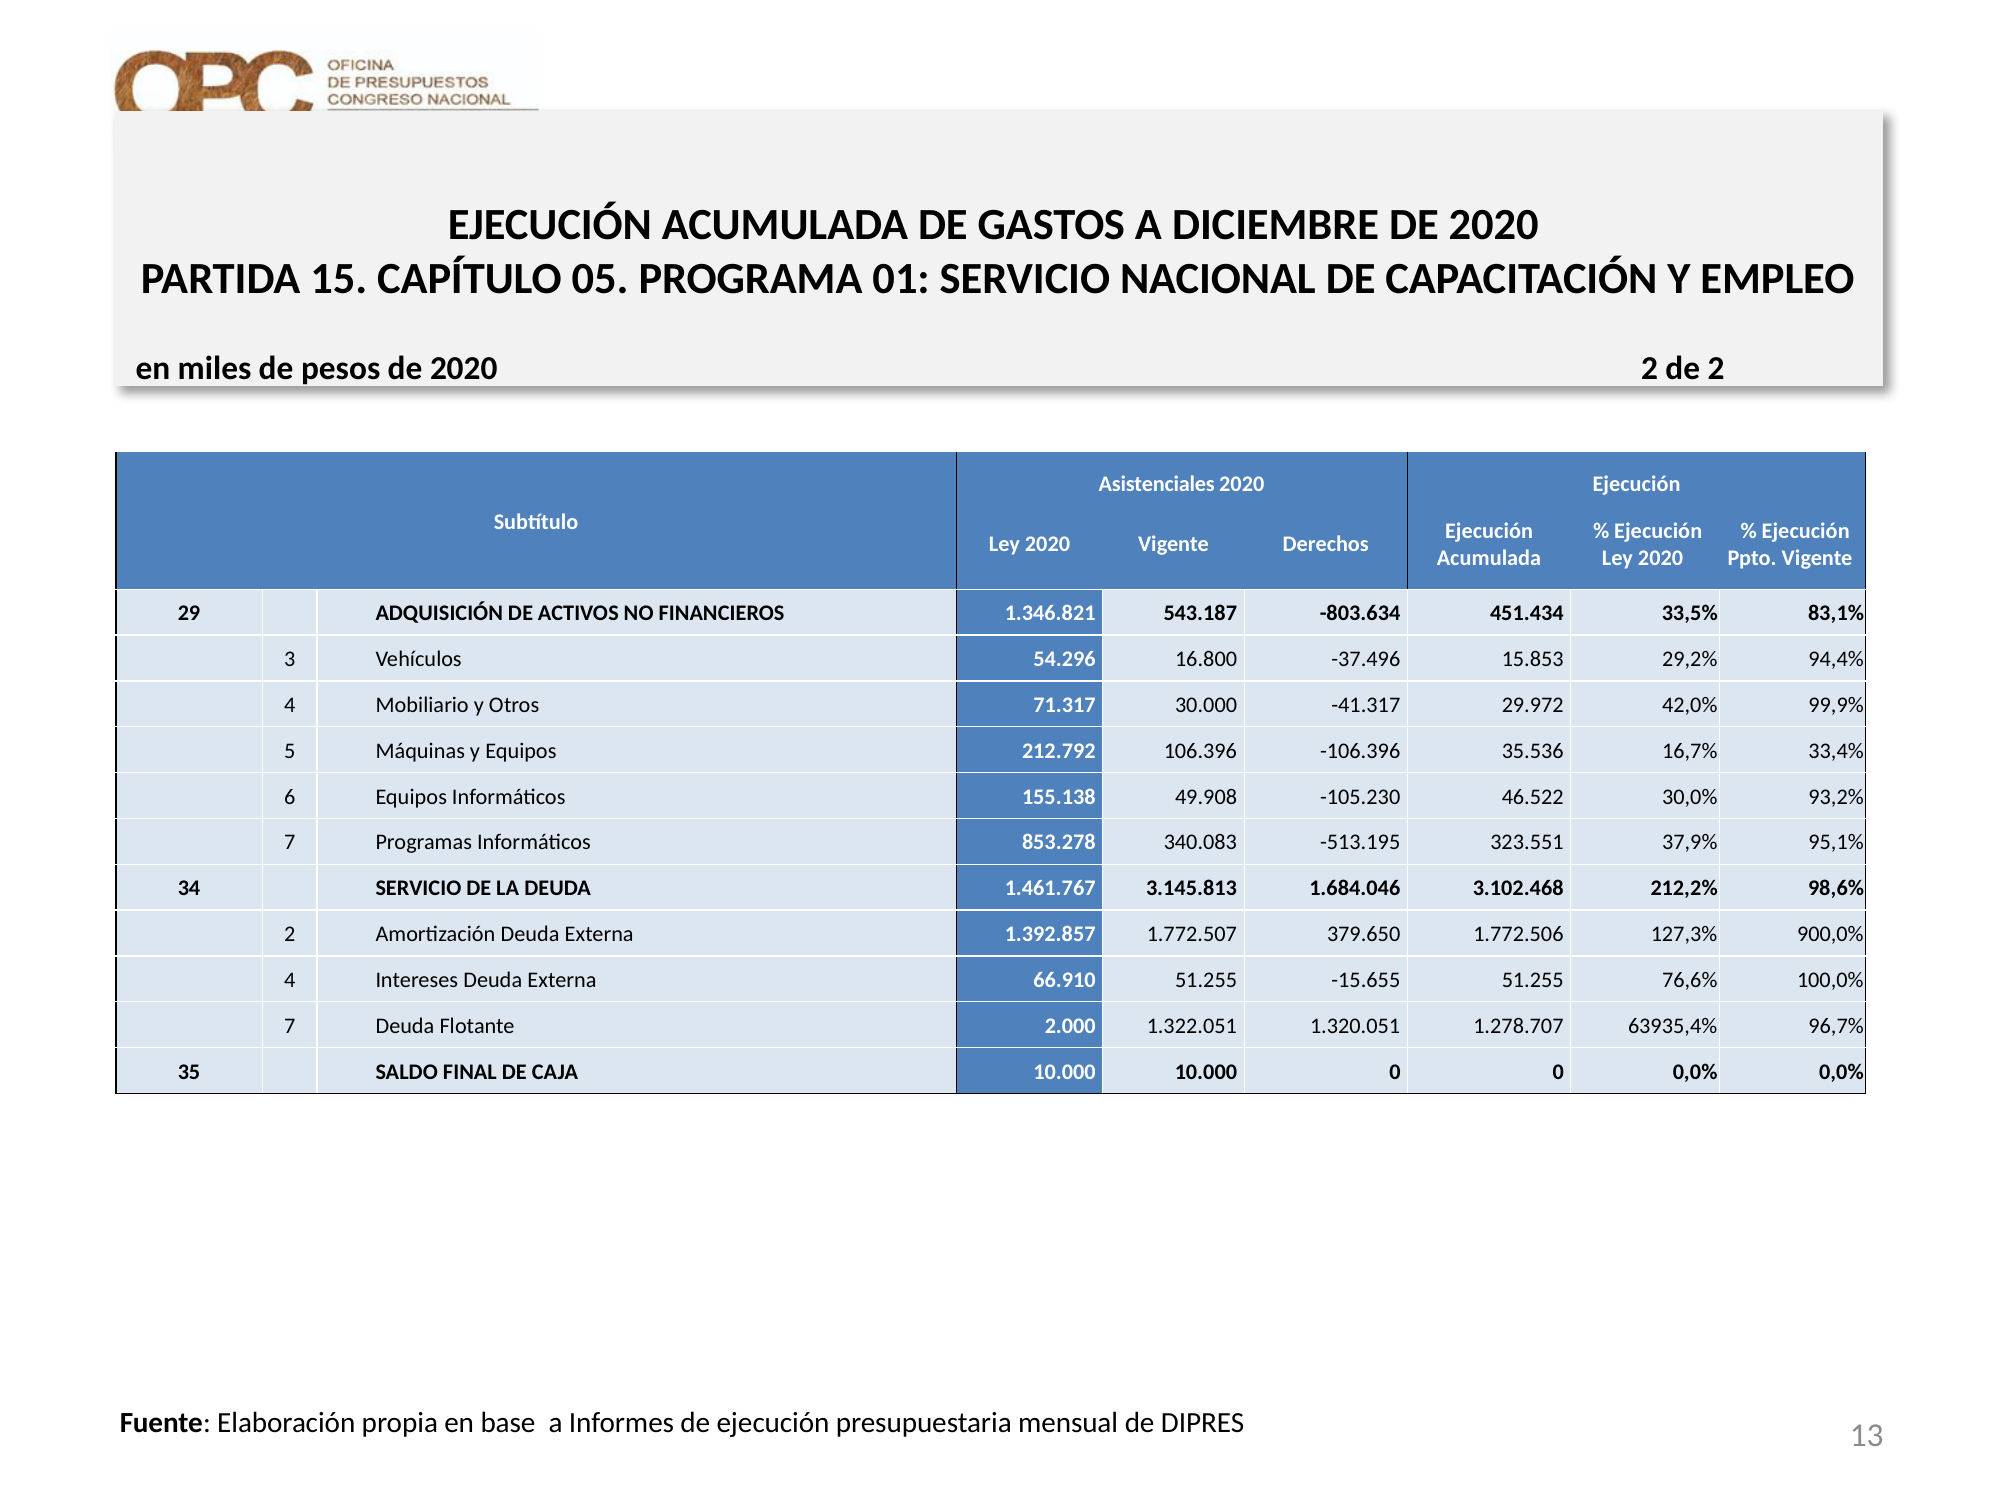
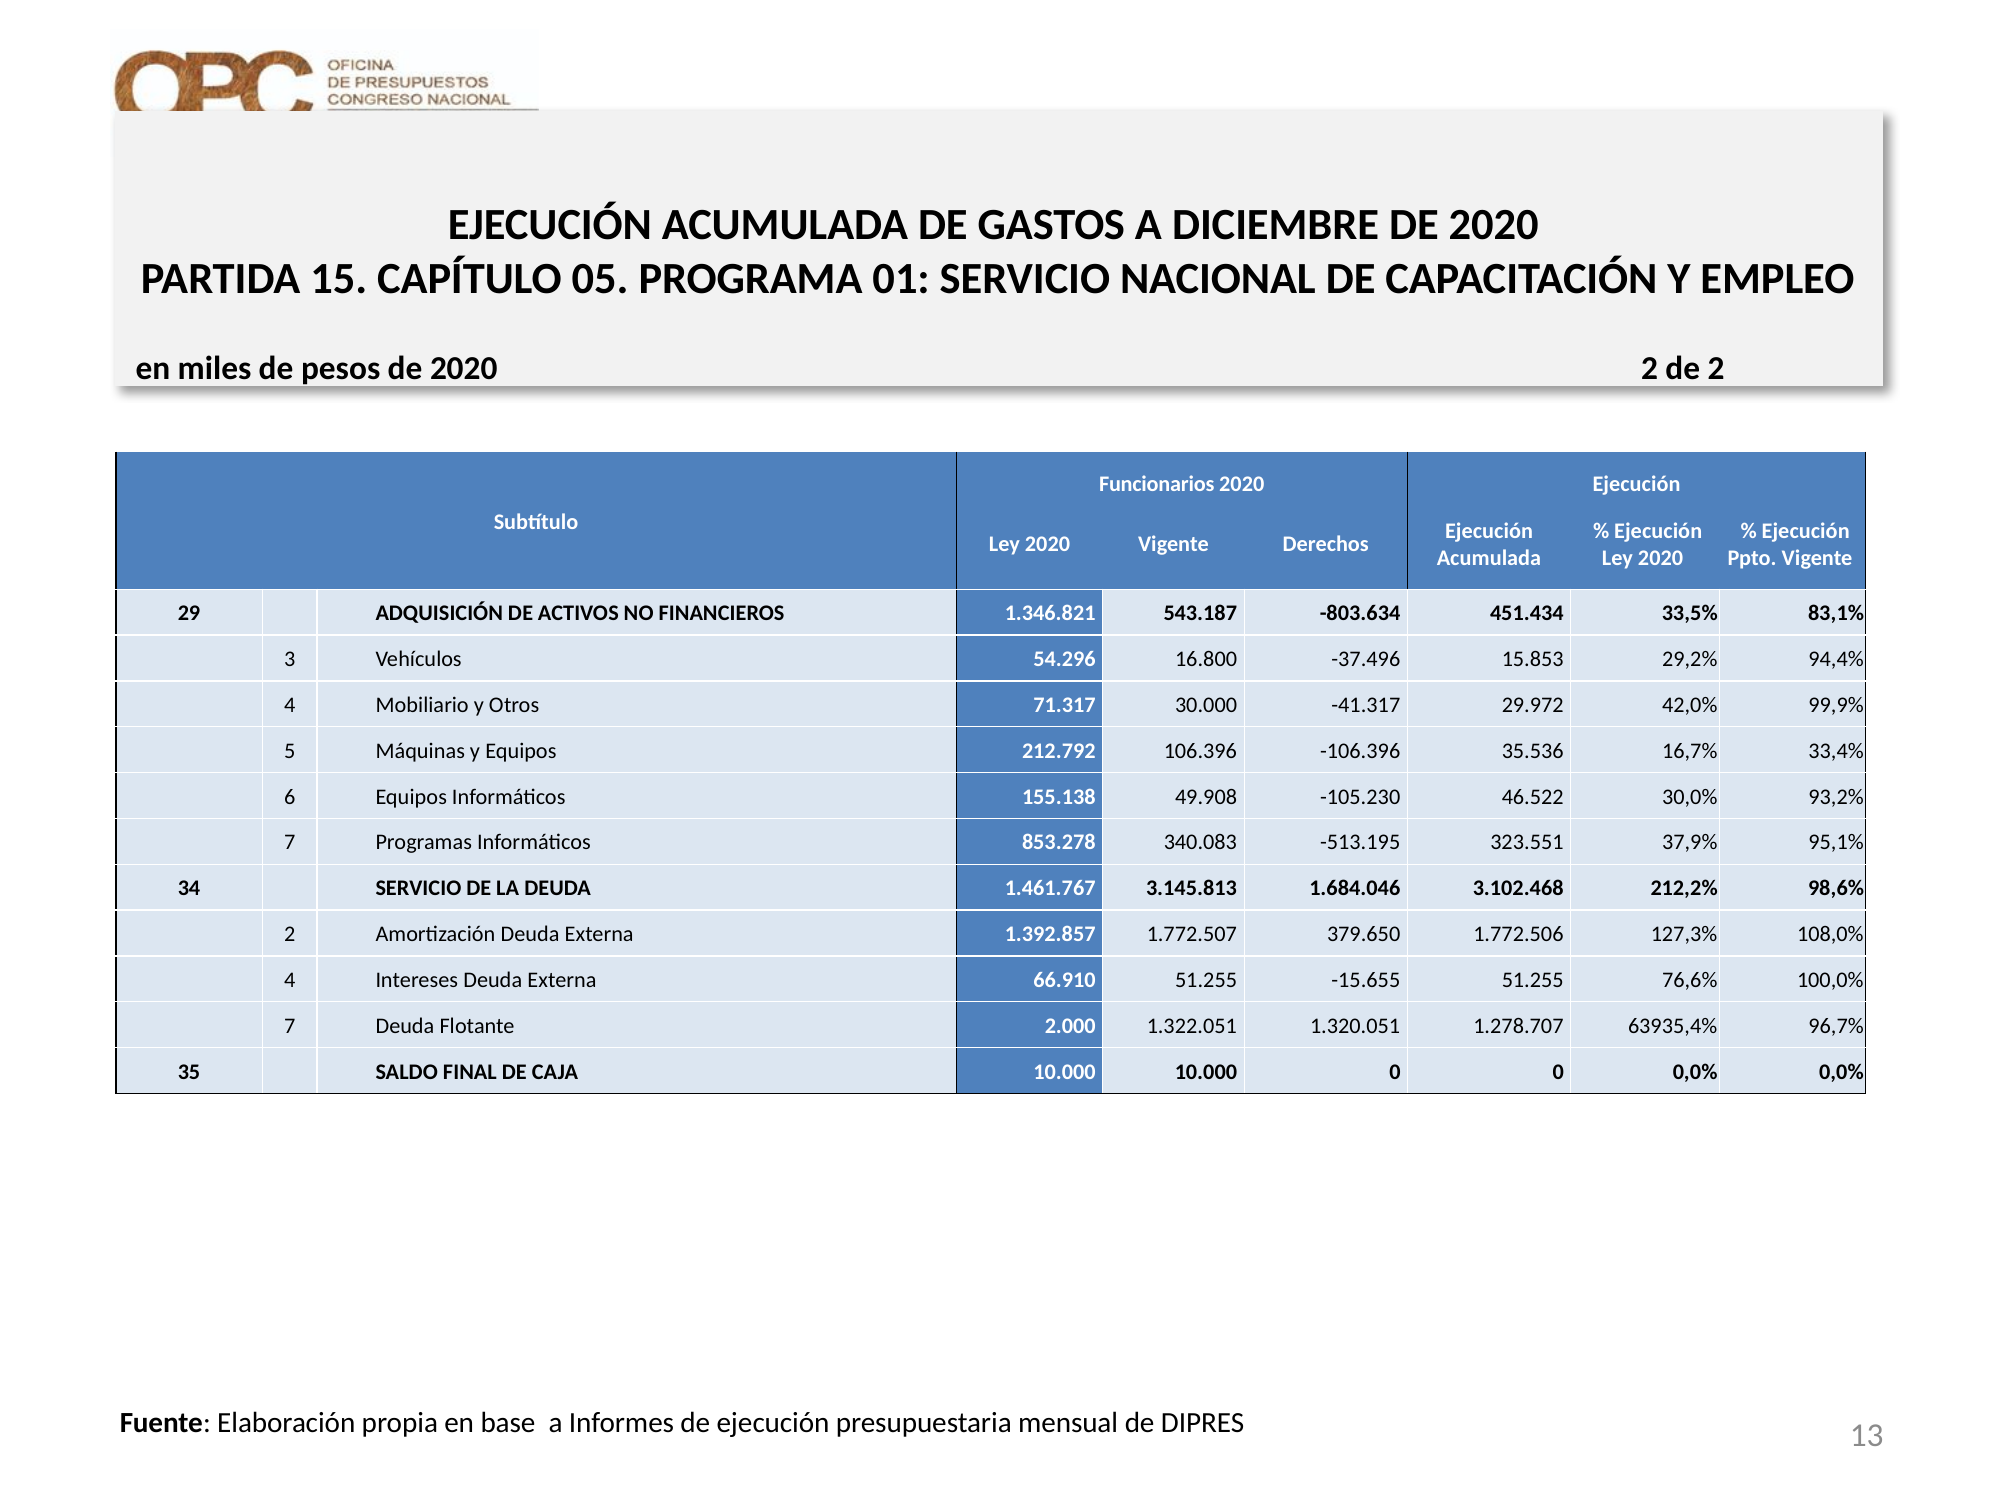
Asistenciales: Asistenciales -> Funcionarios
900,0%: 900,0% -> 108,0%
